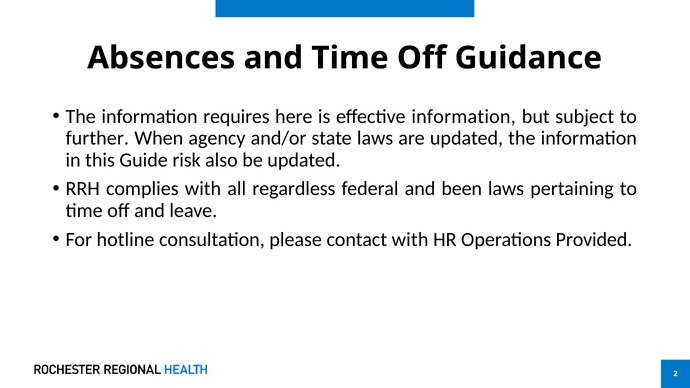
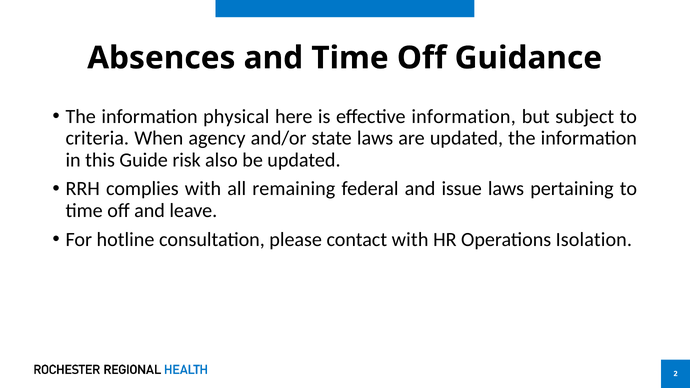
requires: requires -> physical
further: further -> criteria
regardless: regardless -> remaining
been: been -> issue
Provided: Provided -> Isolation
